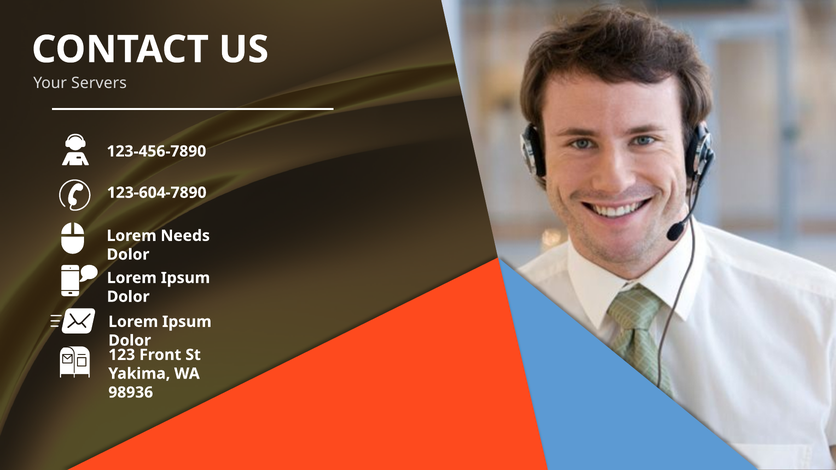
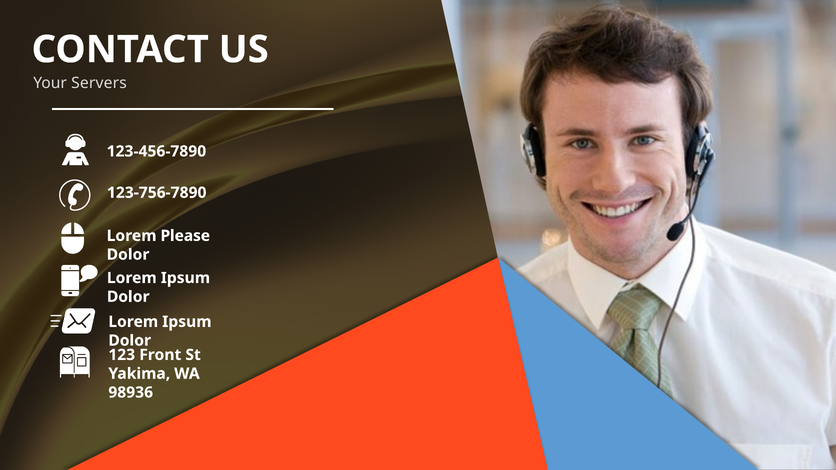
123-604-7890: 123-604-7890 -> 123-756-7890
Needs: Needs -> Please
